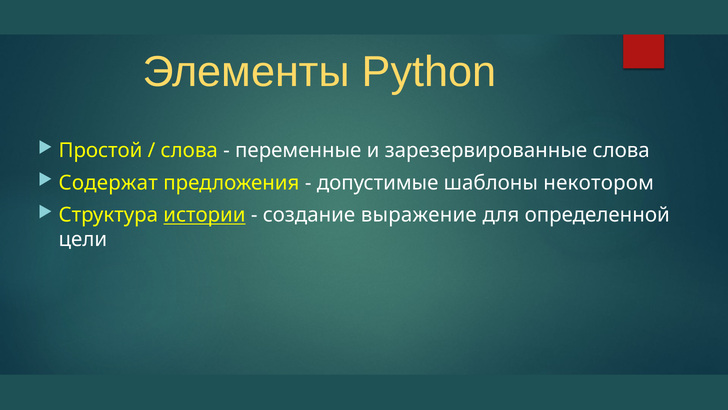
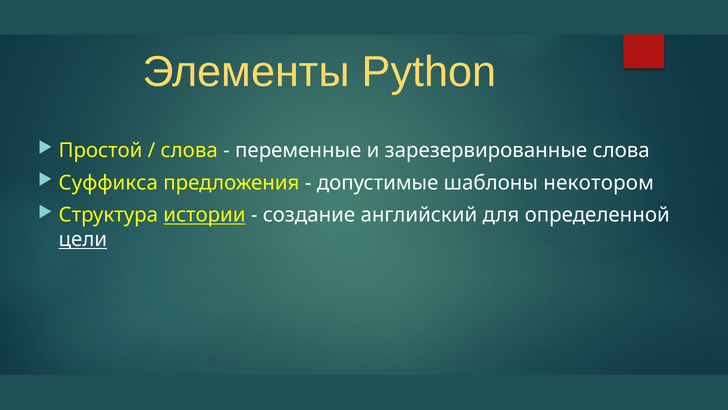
Содержат: Содержат -> Суффикса
выражение: выражение -> английский
цели underline: none -> present
